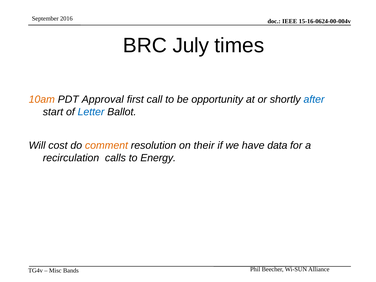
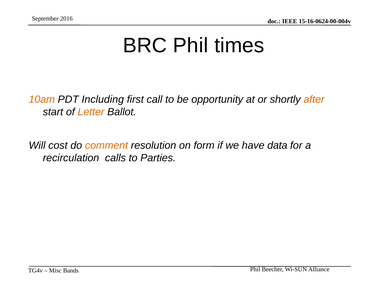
BRC July: July -> Phil
Approval: Approval -> Including
after colour: blue -> orange
Letter colour: blue -> orange
their: their -> form
Energy: Energy -> Parties
